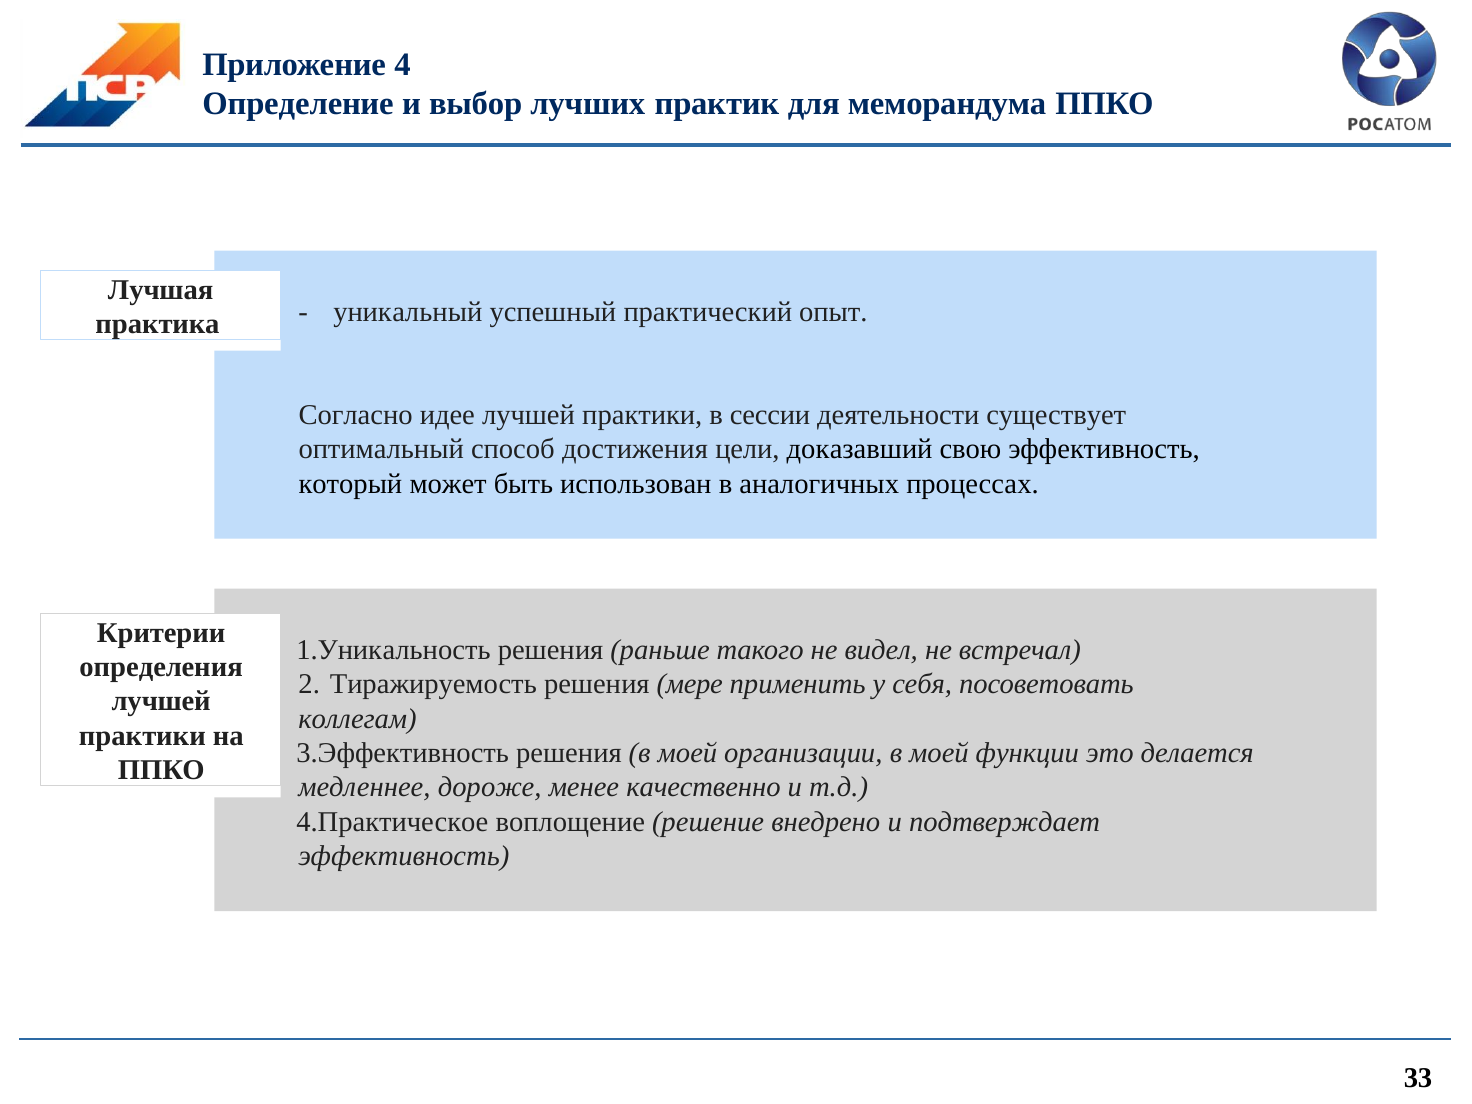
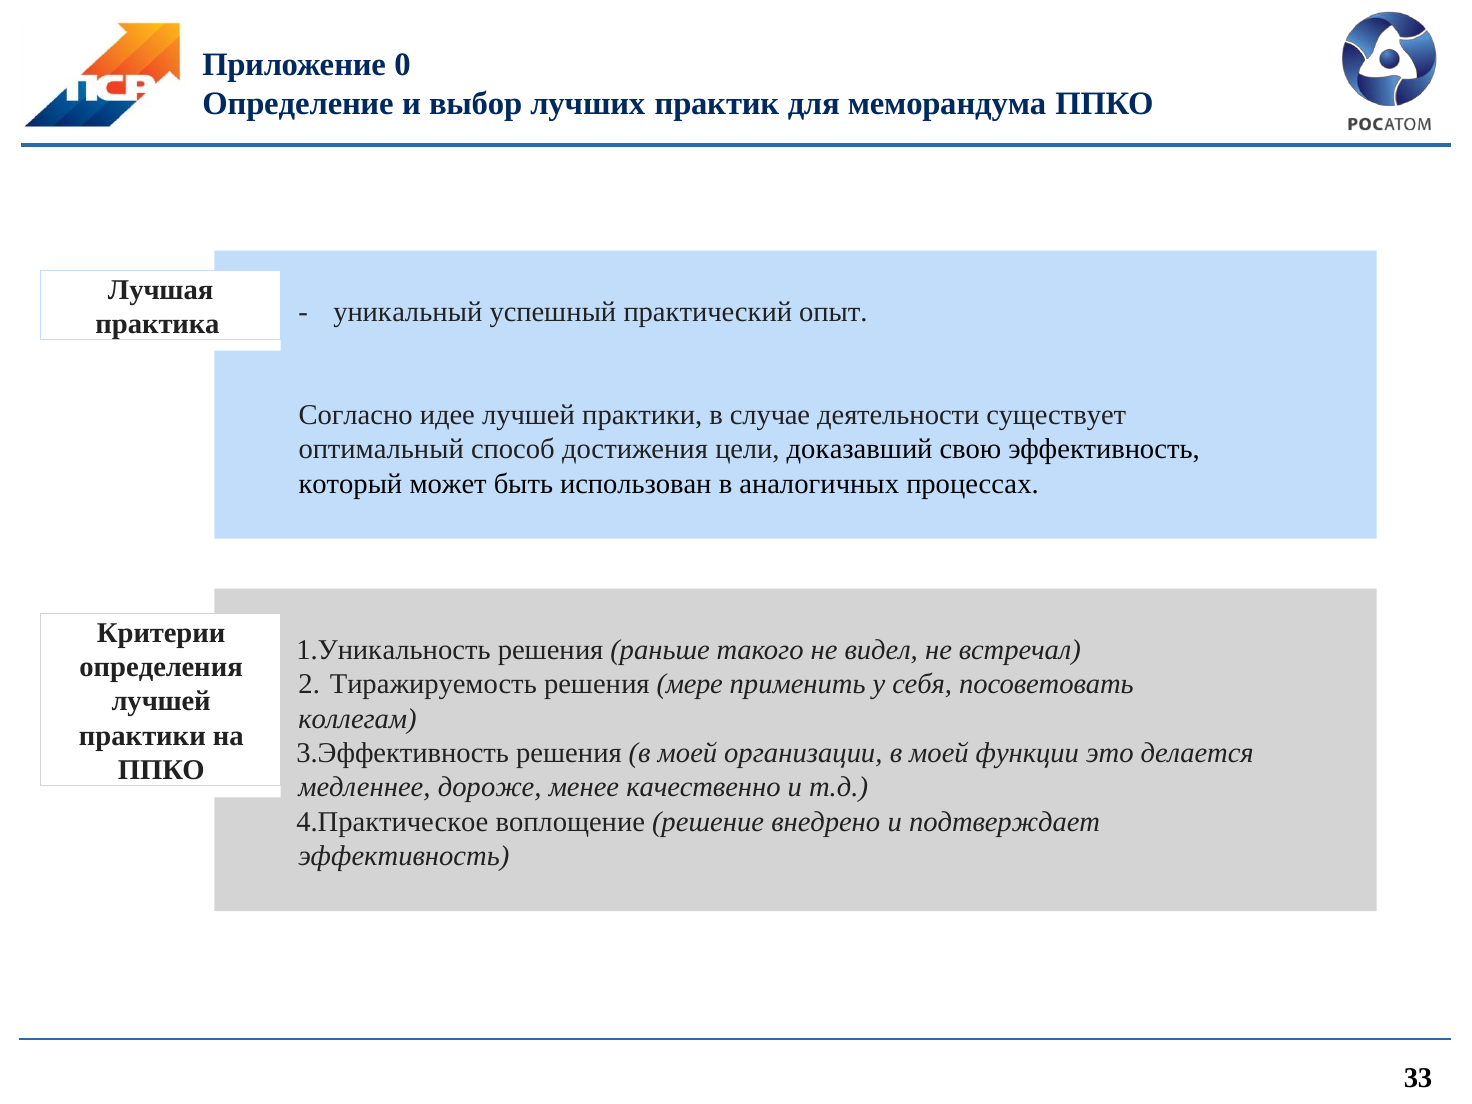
4: 4 -> 0
сессии: сессии -> случае
